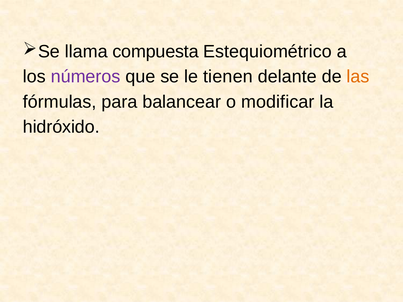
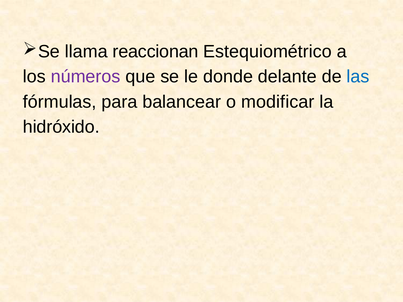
compuesta: compuesta -> reaccionan
tienen: tienen -> donde
las colour: orange -> blue
